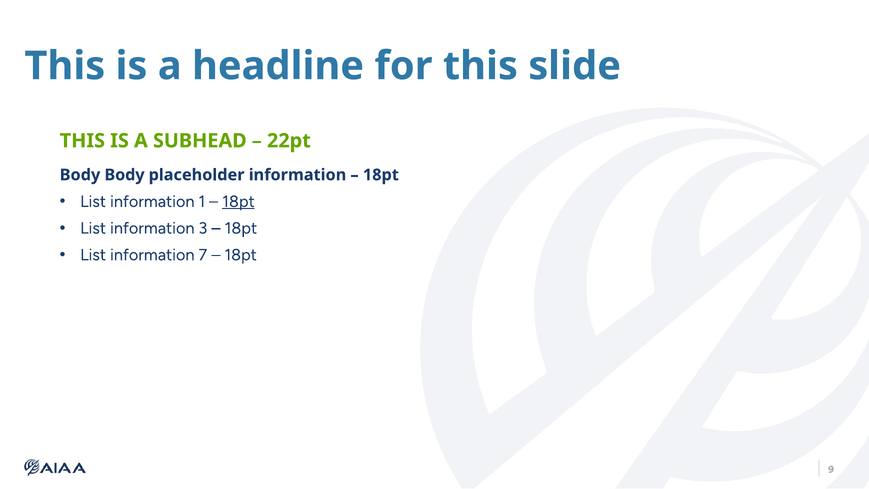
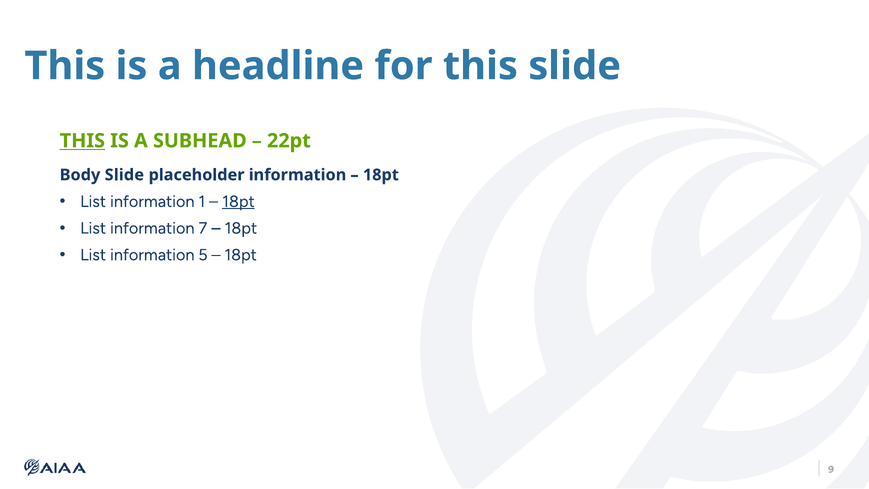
THIS at (82, 141) underline: none -> present
Body Body: Body -> Slide
3: 3 -> 7
7: 7 -> 5
